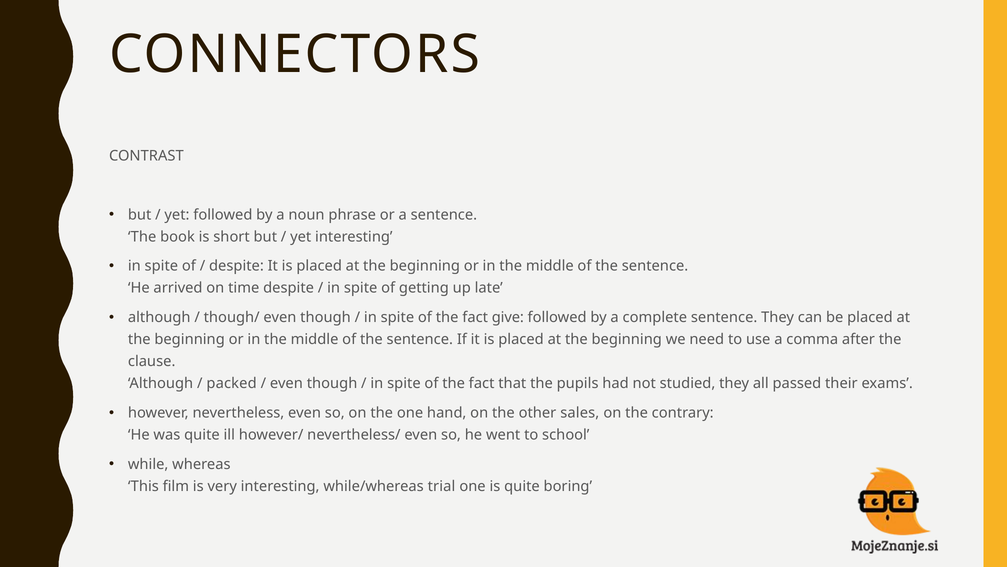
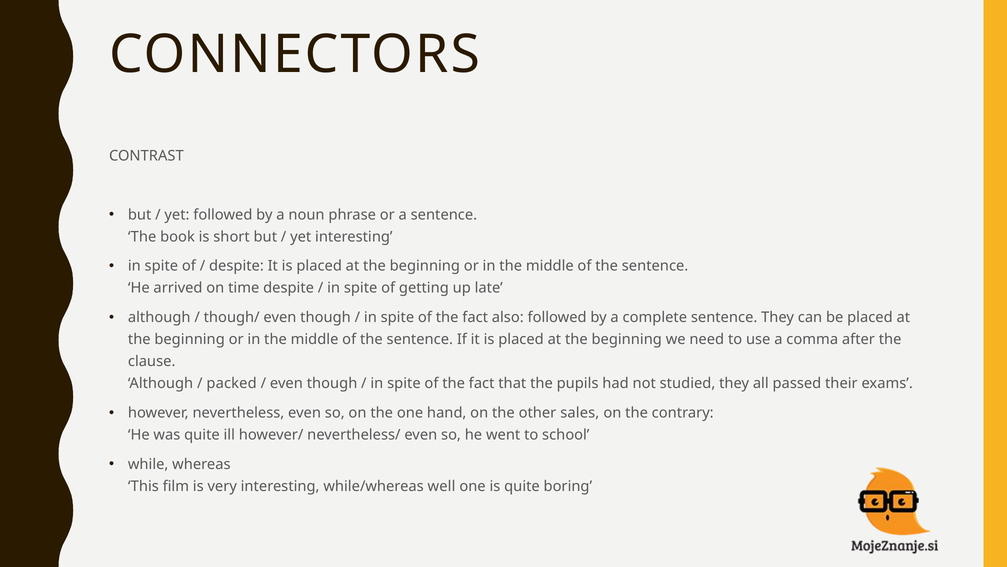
give: give -> also
trial: trial -> well
